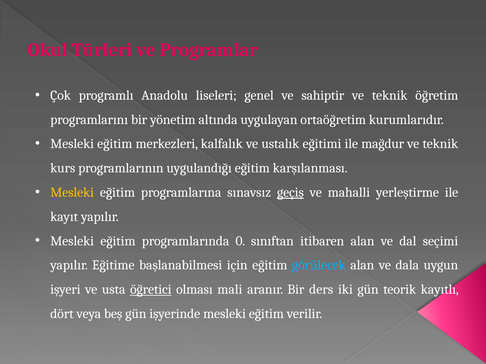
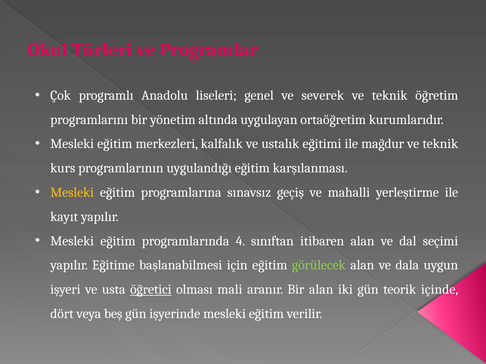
sahiptir: sahiptir -> severek
geçiş underline: present -> none
0: 0 -> 4
görülecek colour: light blue -> light green
Bir ders: ders -> alan
kayıtlı: kayıtlı -> içinde
